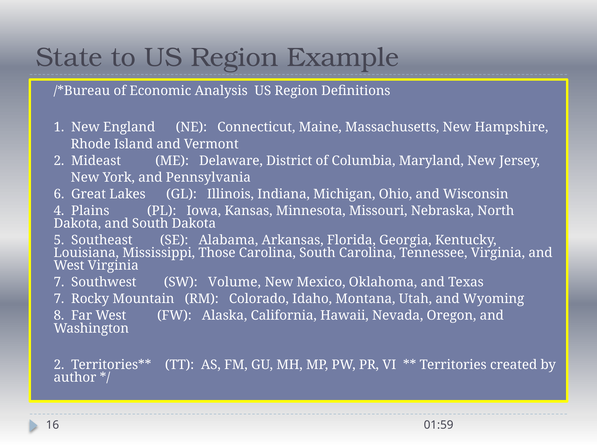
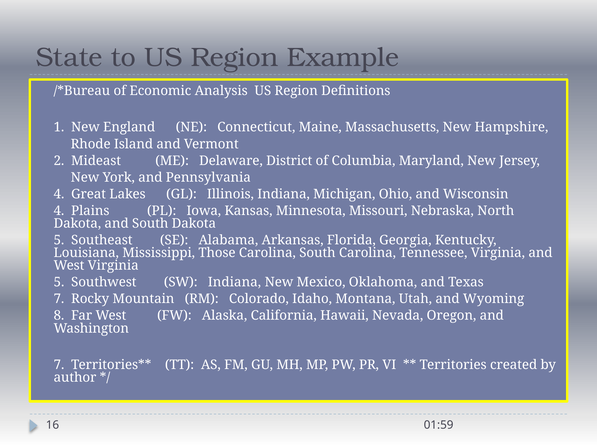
6 at (59, 194): 6 -> 4
7 at (59, 283): 7 -> 5
SW Volume: Volume -> Indiana
2 at (59, 365): 2 -> 7
